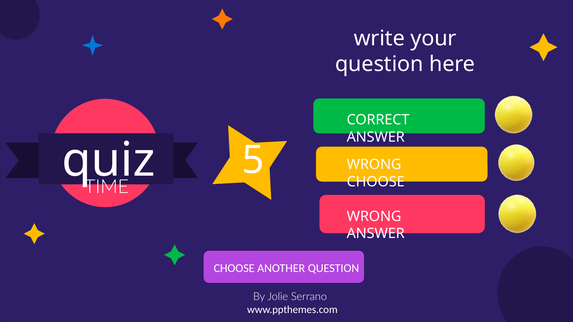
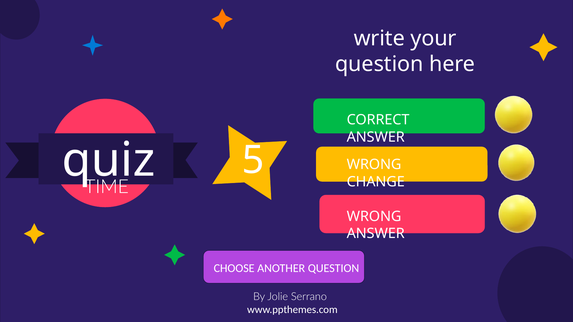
CHOOSE at (376, 182): CHOOSE -> CHANGE
